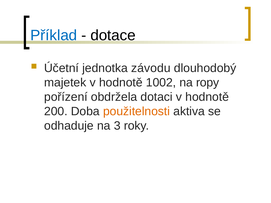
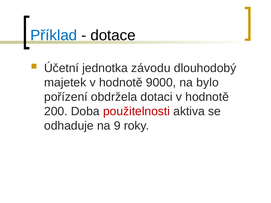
1002: 1002 -> 9000
ropy: ropy -> bylo
použitelnosti colour: orange -> red
3: 3 -> 9
